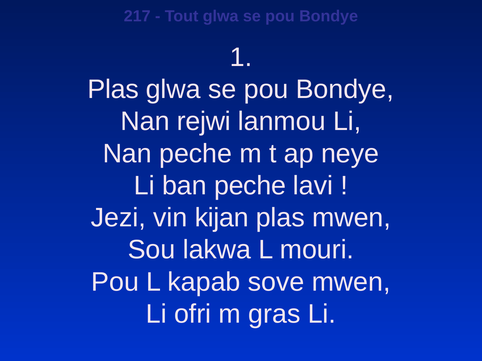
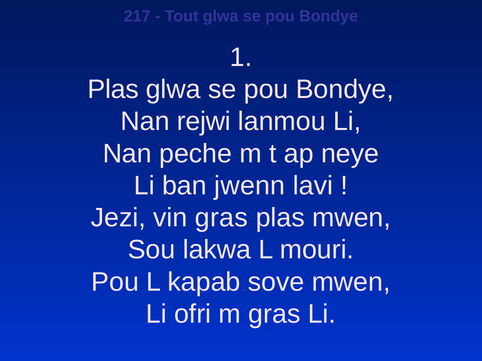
ban peche: peche -> jwenn
vin kijan: kijan -> gras
